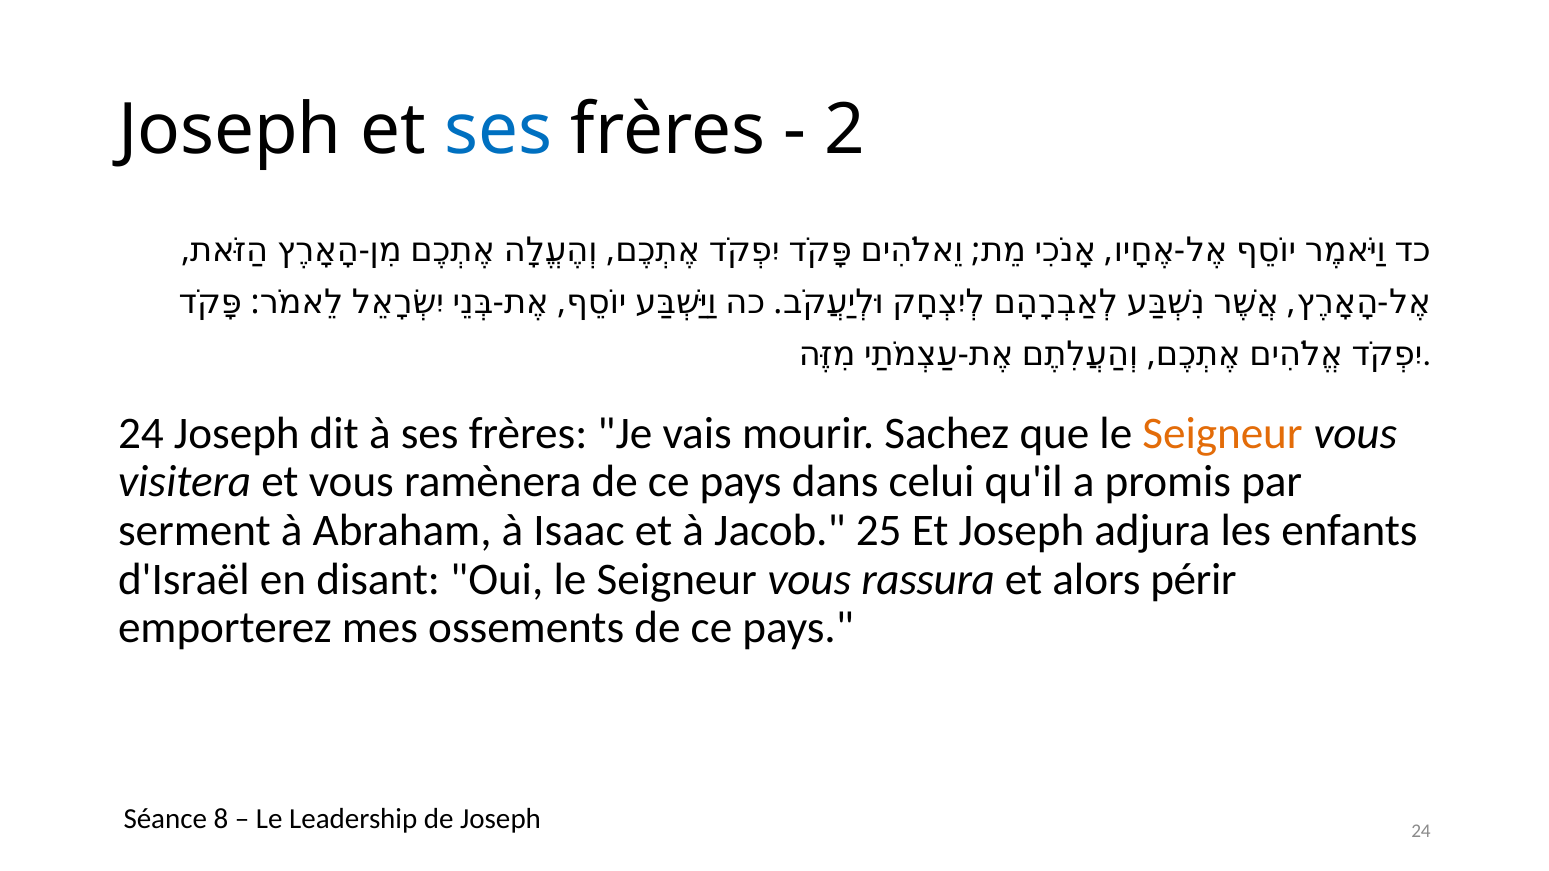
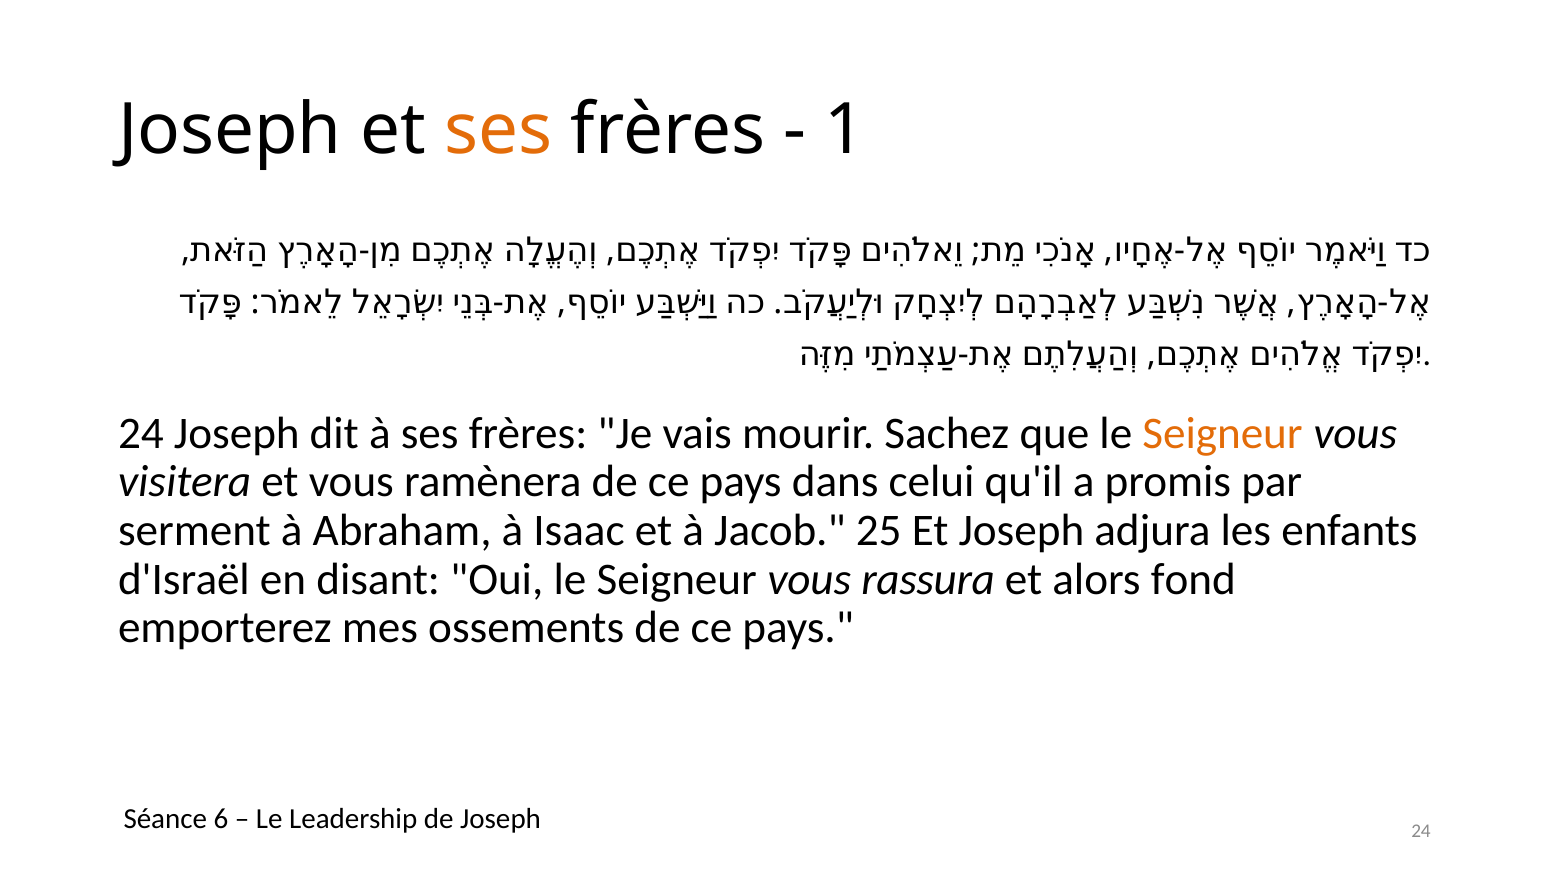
ses at (498, 130) colour: blue -> orange
2: 2 -> 1
périr: périr -> fond
8: 8 -> 6
